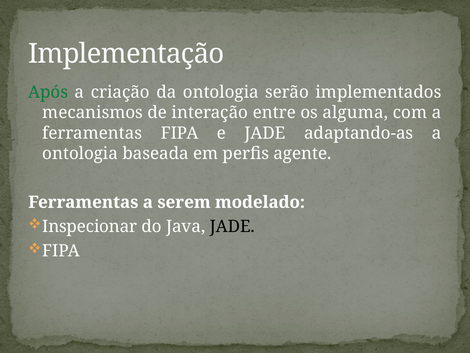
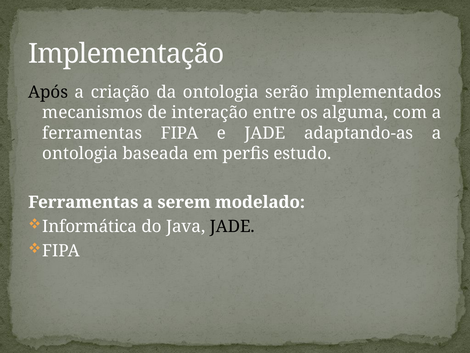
Após colour: green -> black
agente: agente -> estudo
Inspecionar: Inspecionar -> Informática
